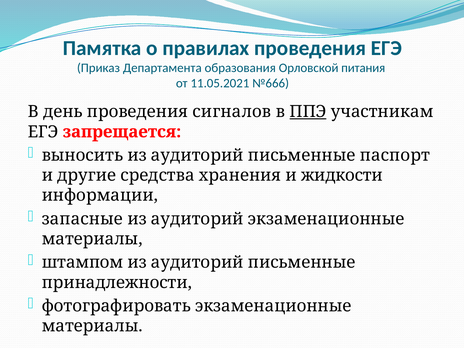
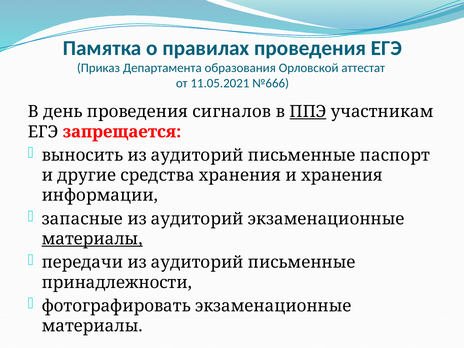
питания: питания -> аттестат
и жидкости: жидкости -> хранения
материалы at (92, 239) underline: none -> present
штампом: штампом -> передачи
